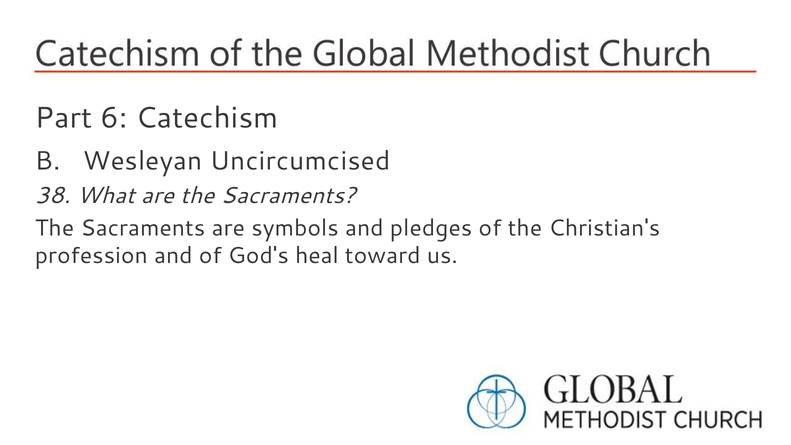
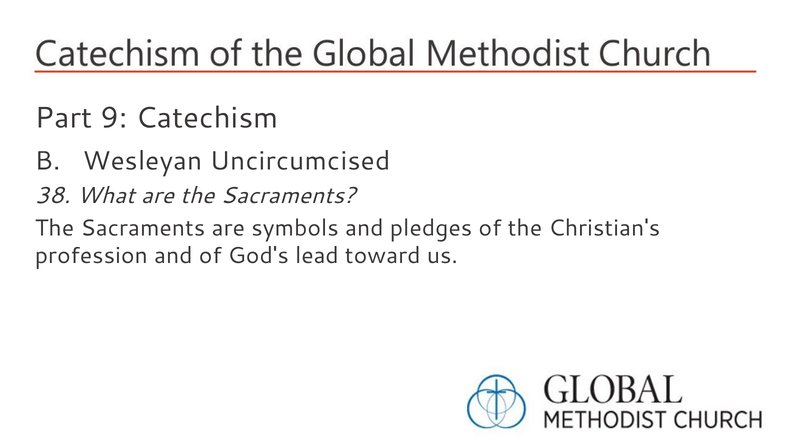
6: 6 -> 9
heal: heal -> lead
